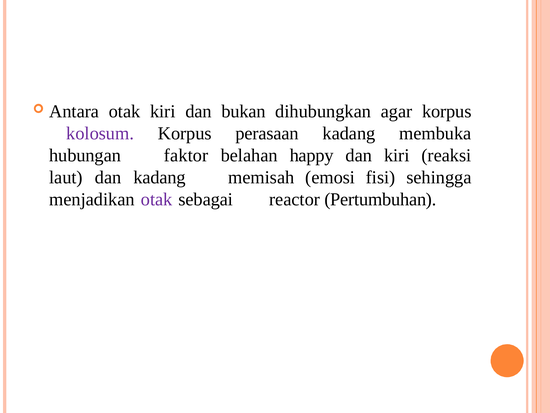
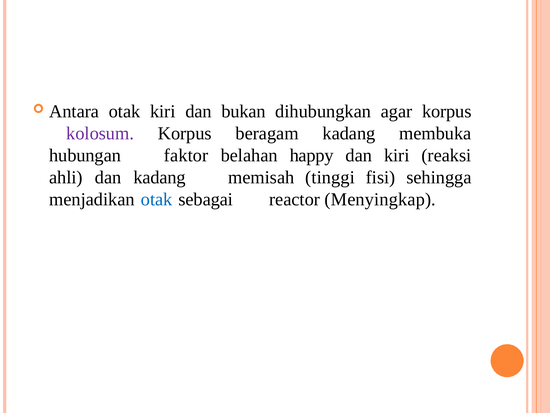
perasaan: perasaan -> beragam
laut: laut -> ahli
emosi: emosi -> tinggi
otak at (157, 199) colour: purple -> blue
Pertumbuhan: Pertumbuhan -> Menyingkap
